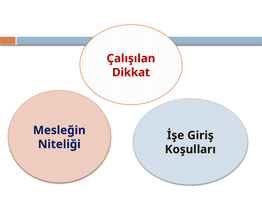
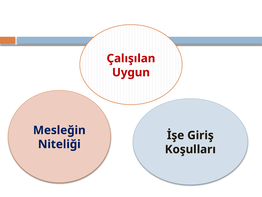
Dikkat: Dikkat -> Uygun
